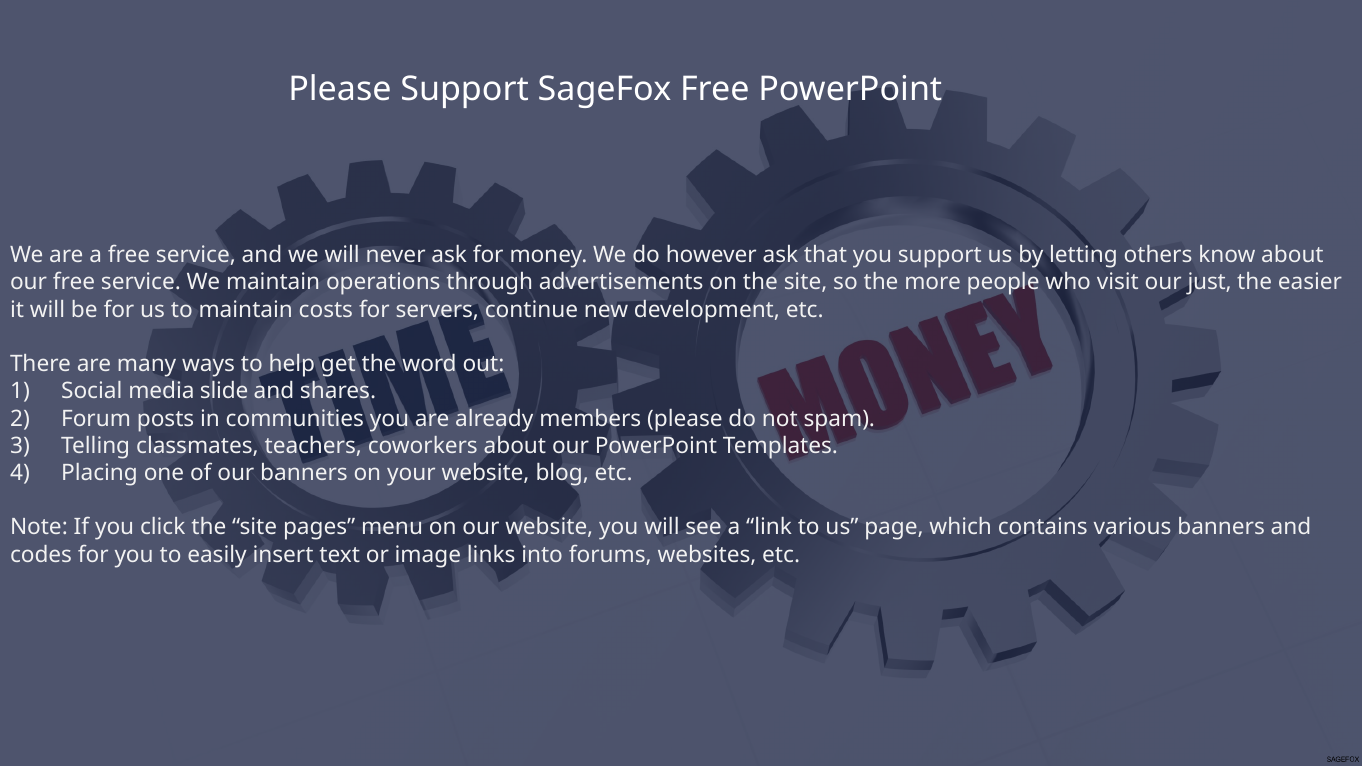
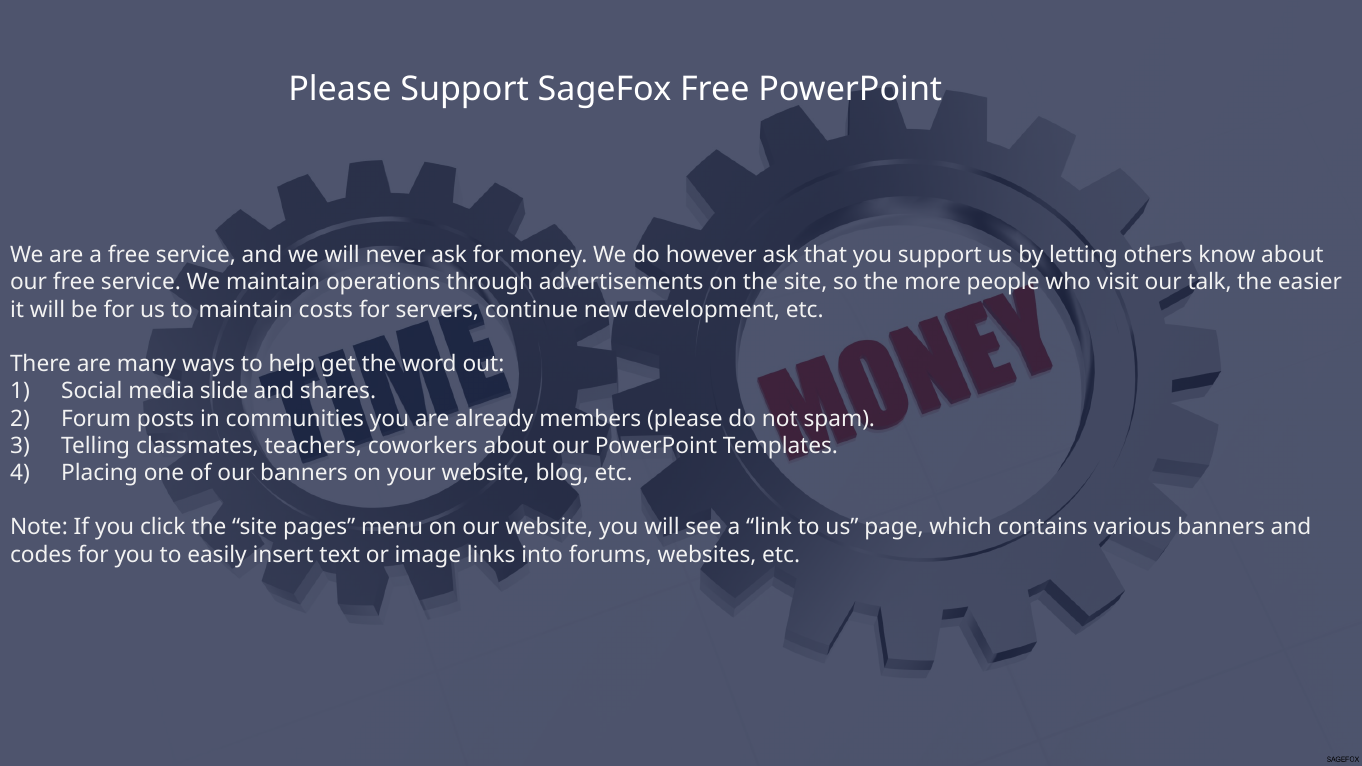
just: just -> talk
